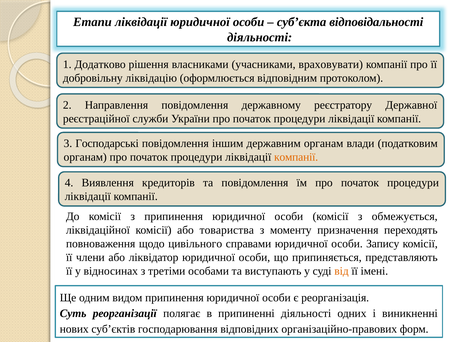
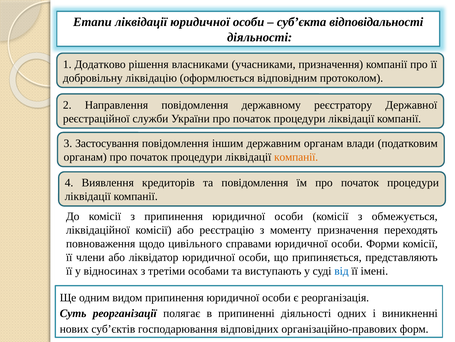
учасниками враховувати: враховувати -> призначення
Господарські: Господарські -> Застосування
товариства: товариства -> реєстрацію
Запису: Запису -> Форми
від colour: orange -> blue
